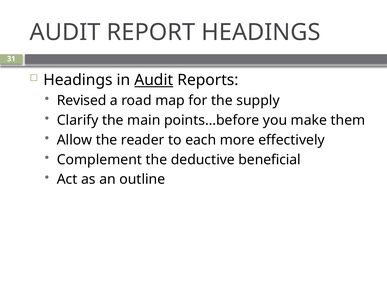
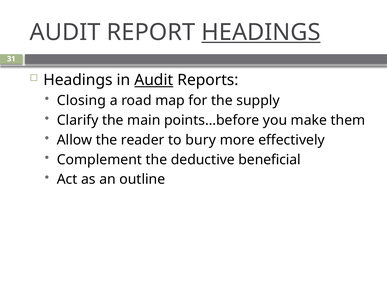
HEADINGS at (261, 32) underline: none -> present
Revised: Revised -> Closing
each: each -> bury
